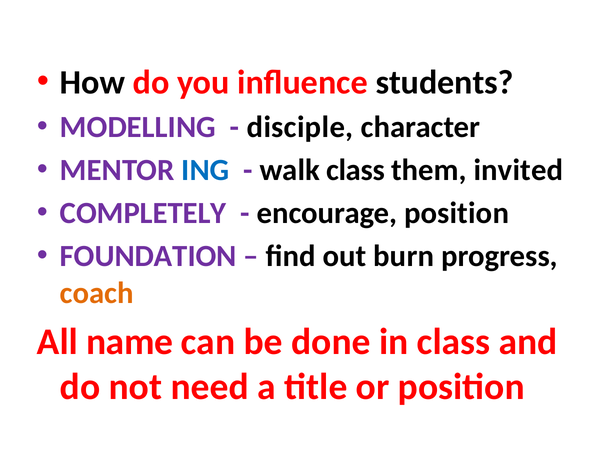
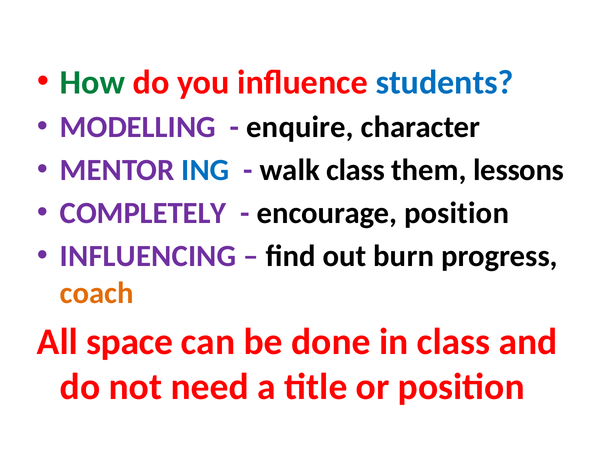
How colour: black -> green
students colour: black -> blue
disciple: disciple -> enquire
invited: invited -> lessons
FOUNDATION: FOUNDATION -> INFLUENCING
name: name -> space
